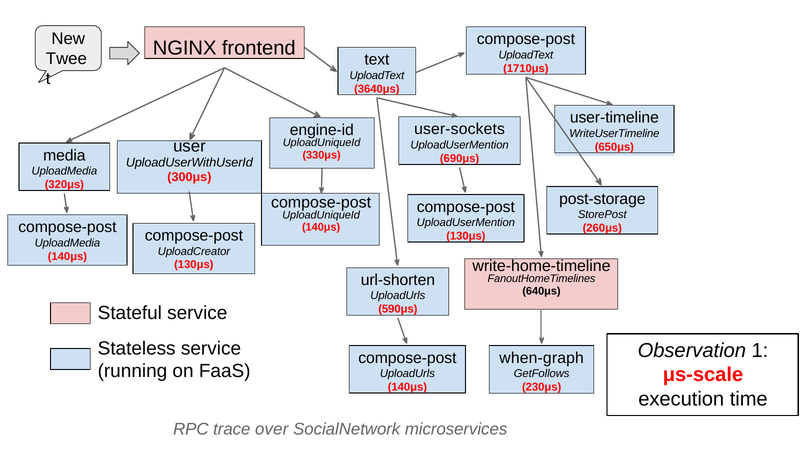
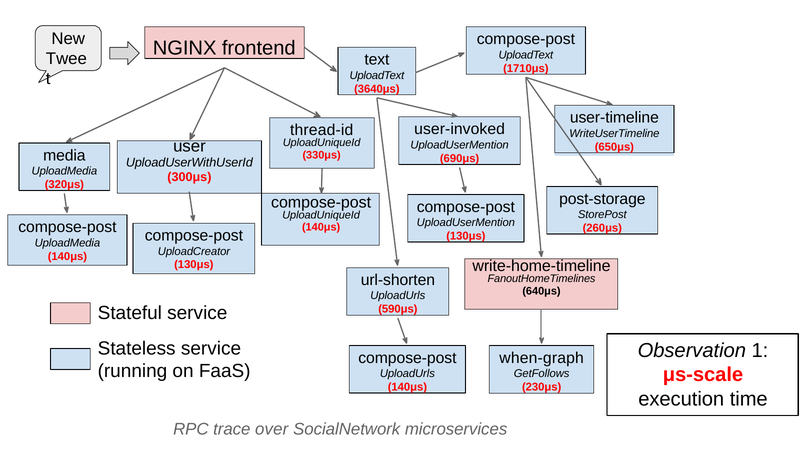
user-sockets: user-sockets -> user-invoked
engine-id: engine-id -> thread-id
